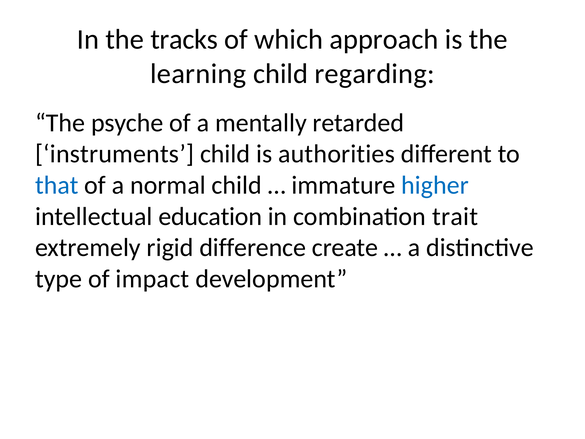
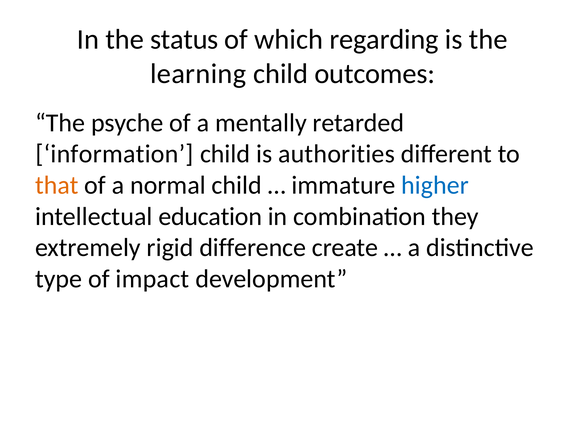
tracks: tracks -> status
approach: approach -> regarding
regarding: regarding -> outcomes
instruments: instruments -> information
that colour: blue -> orange
trait: trait -> they
